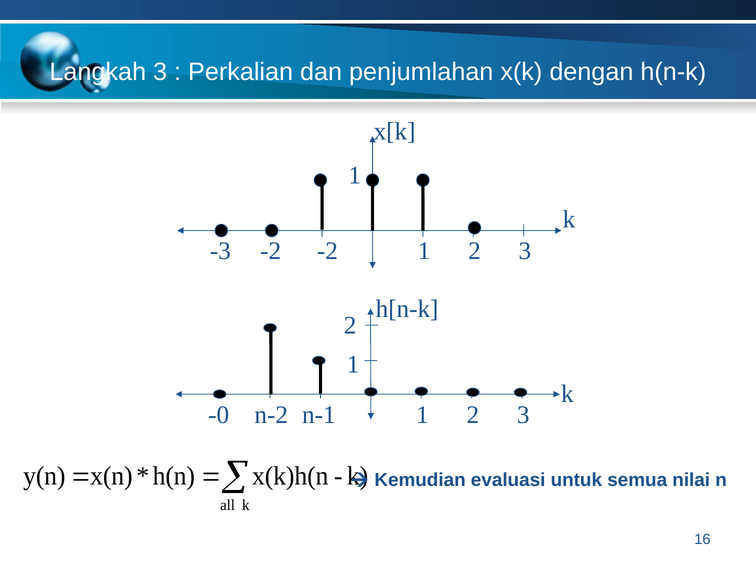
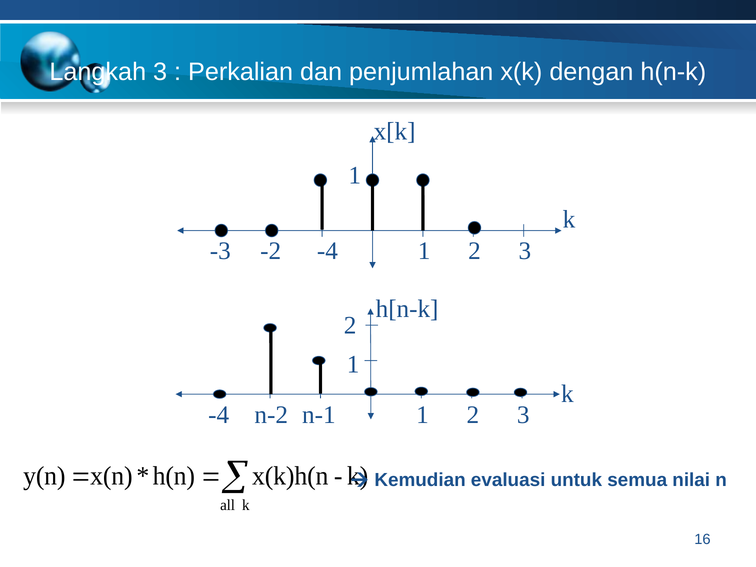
-2 at (327, 251): -2 -> -4
-0 at (219, 415): -0 -> -4
